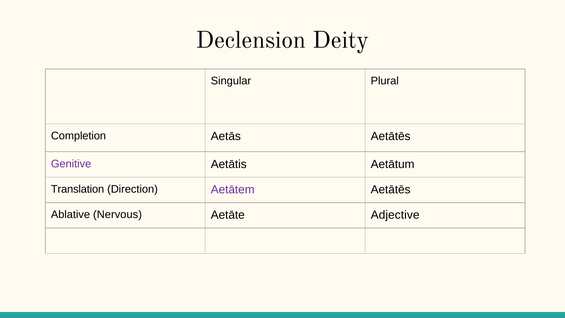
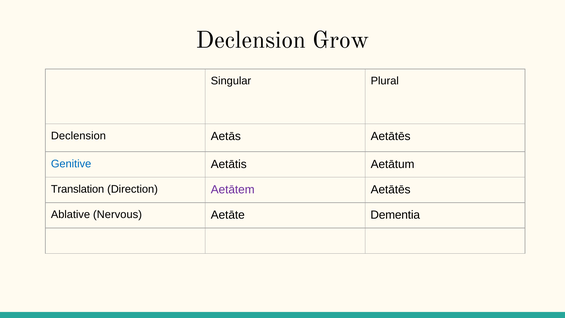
Deity: Deity -> Grow
Completion at (78, 136): Completion -> Declension
Genitive colour: purple -> blue
Adjective: Adjective -> Dementia
